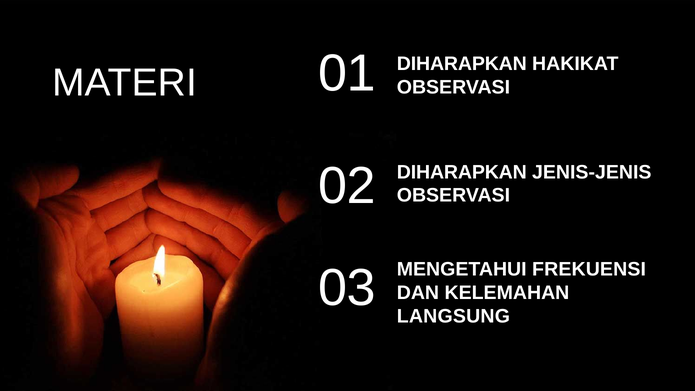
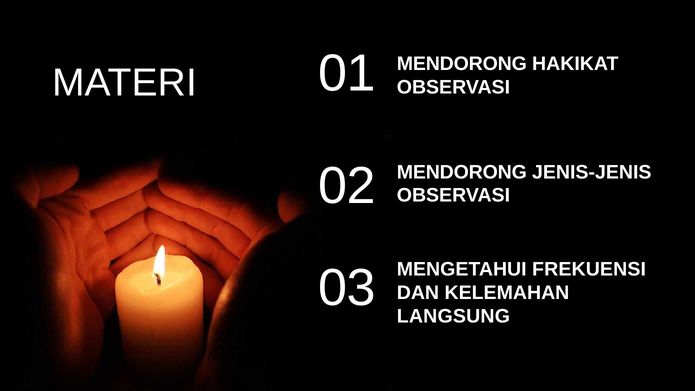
DIHARAPKAN at (462, 64): DIHARAPKAN -> MENDORONG
DIHARAPKAN at (462, 172): DIHARAPKAN -> MENDORONG
